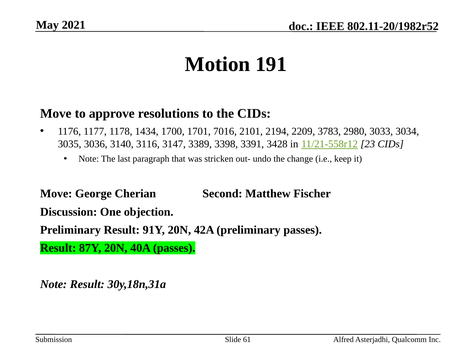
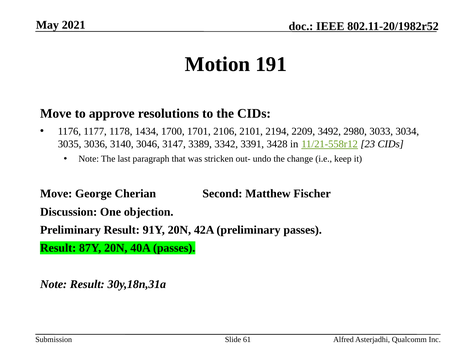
7016: 7016 -> 2106
3783: 3783 -> 3492
3116: 3116 -> 3046
3398: 3398 -> 3342
